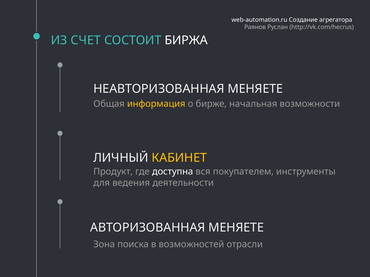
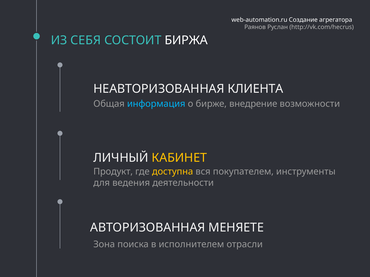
СЧЕТ: СЧЕТ -> СЕБЯ
НЕАВТОРИЗОВАННАЯ МЕНЯЕТЕ: МЕНЯЕТЕ -> КЛИЕНТА
информация colour: yellow -> light blue
начальная: начальная -> внедрение
доступна colour: white -> yellow
возможностей: возможностей -> исполнителем
